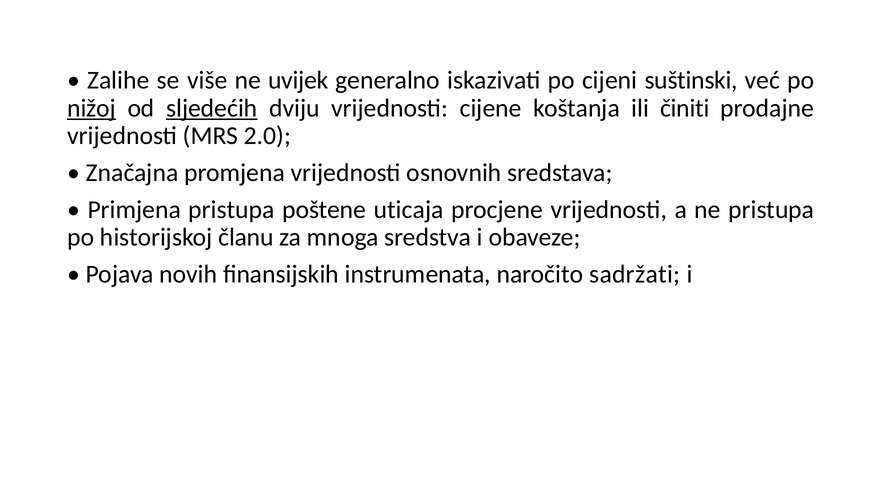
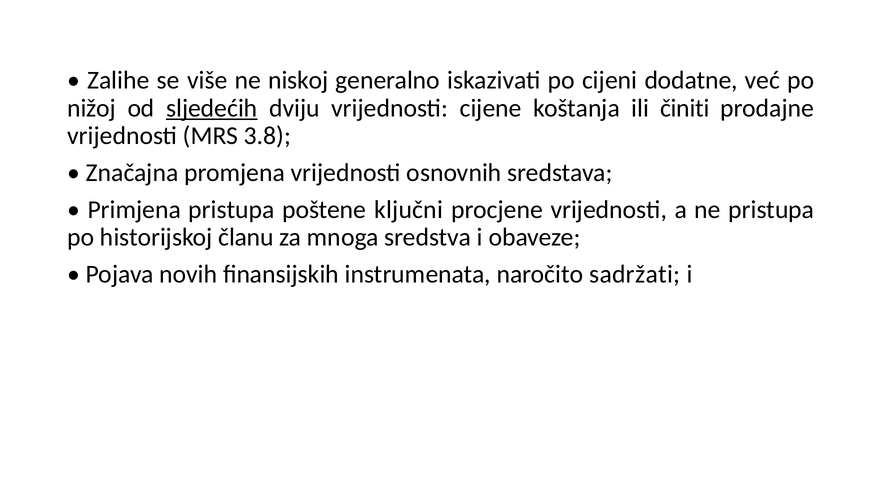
uvijek: uvijek -> niskoj
suštinski: suštinski -> dodatne
nižoj underline: present -> none
2.0: 2.0 -> 3.8
uticaja: uticaja -> ključni
